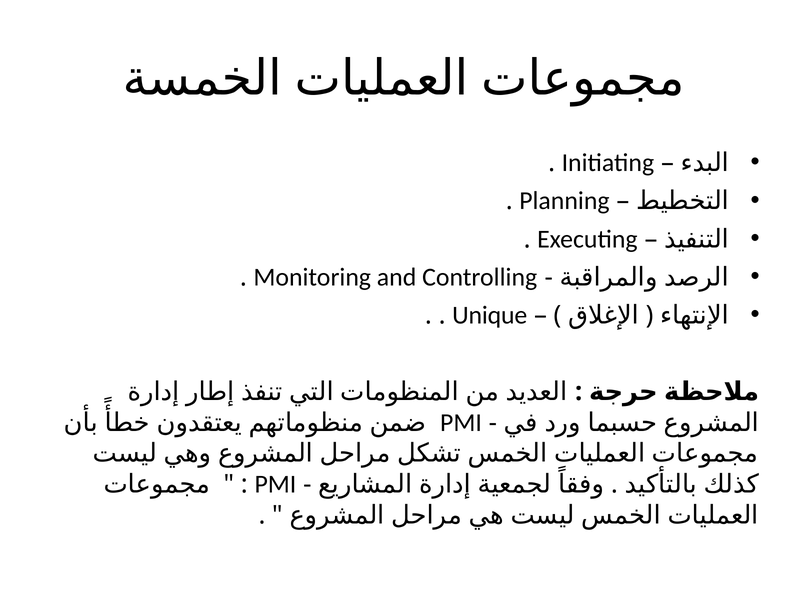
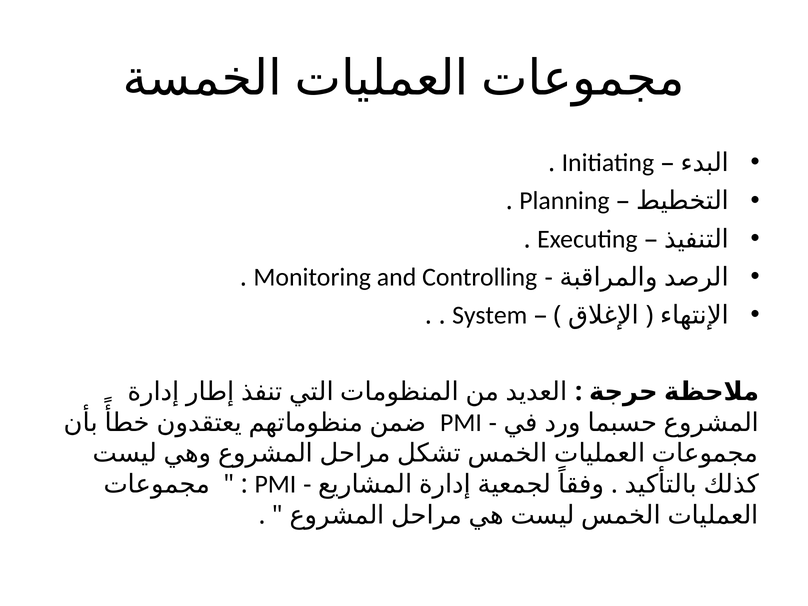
Unique: Unique -> System
